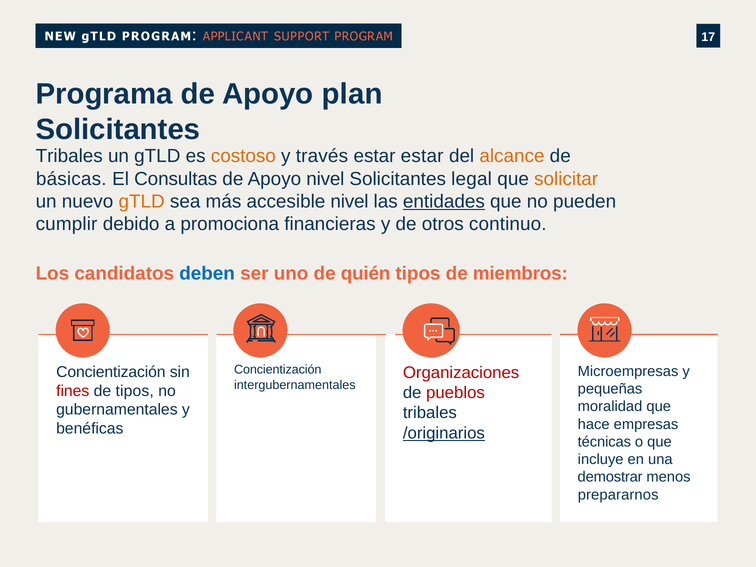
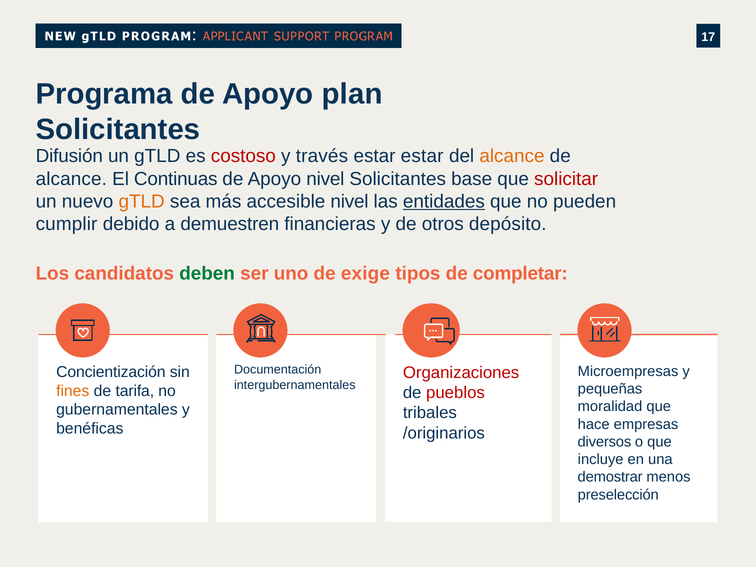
Tribales at (69, 156): Tribales -> Difusión
costoso colour: orange -> red
básicas at (71, 179): básicas -> alcance
Consultas: Consultas -> Continuas
legal: legal -> base
solicitar colour: orange -> red
promociona: promociona -> demuestren
continuo: continuo -> depósito
deben colour: blue -> green
quién: quién -> exige
miembros: miembros -> completar
Concientización at (278, 370): Concientización -> Documentación
fines colour: red -> orange
de tipos: tipos -> tarifa
/originarios underline: present -> none
técnicas: técnicas -> diversos
prepararnos: prepararnos -> preselección
